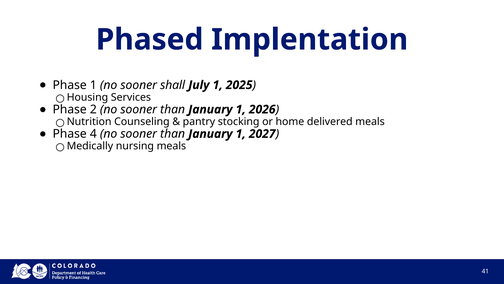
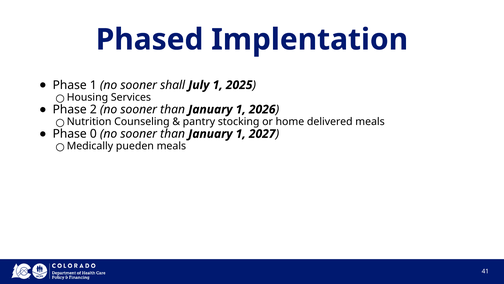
4: 4 -> 0
nursing: nursing -> pueden
